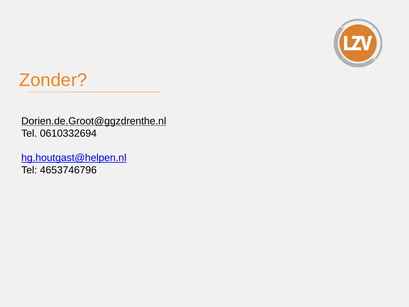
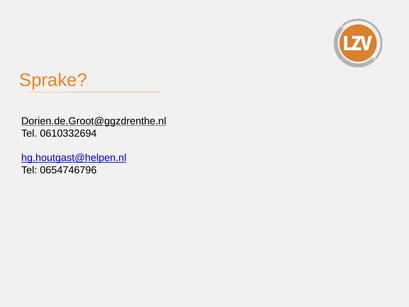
Zonder: Zonder -> Sprake
4653746796: 4653746796 -> 0654746796
